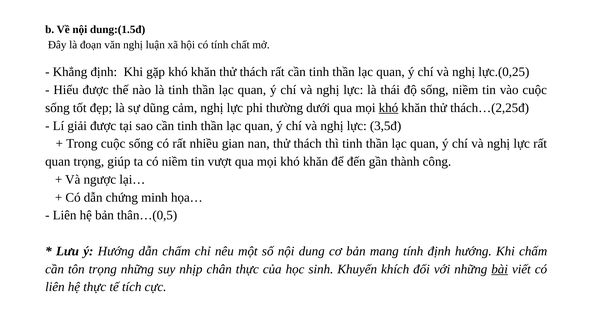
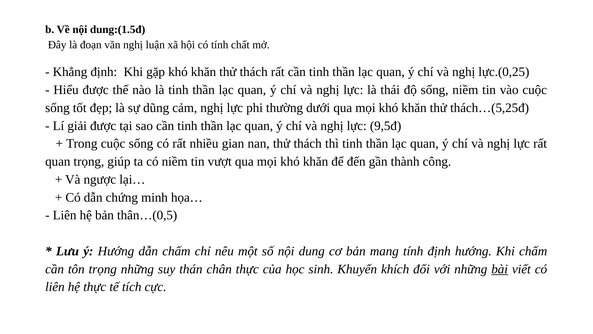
khó at (388, 108) underline: present -> none
thách…(2,25đ: thách…(2,25đ -> thách…(5,25đ
3,5đ: 3,5đ -> 9,5đ
nhịp: nhịp -> thán
